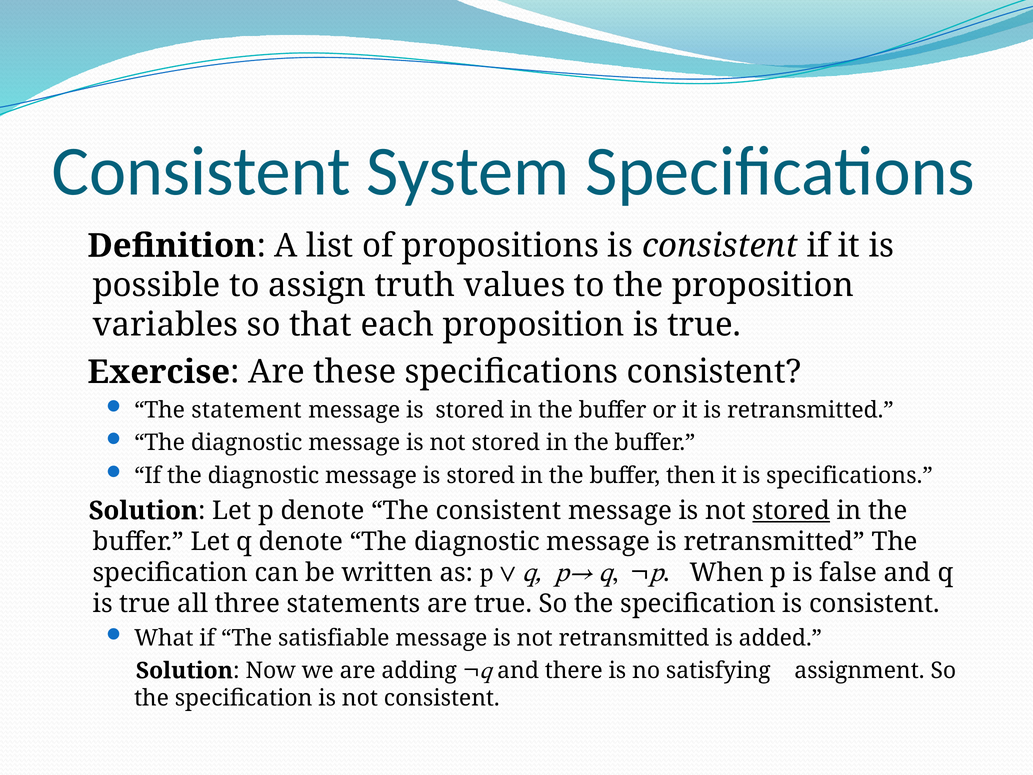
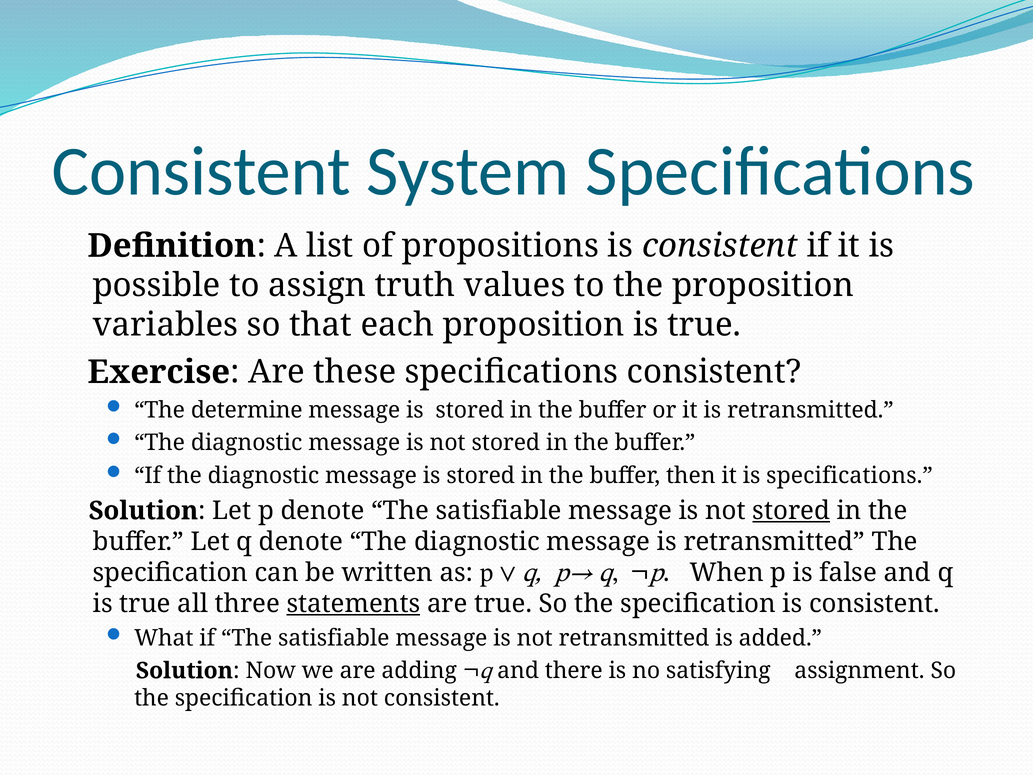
statement: statement -> determine
denote The consistent: consistent -> satisfiable
statements underline: none -> present
